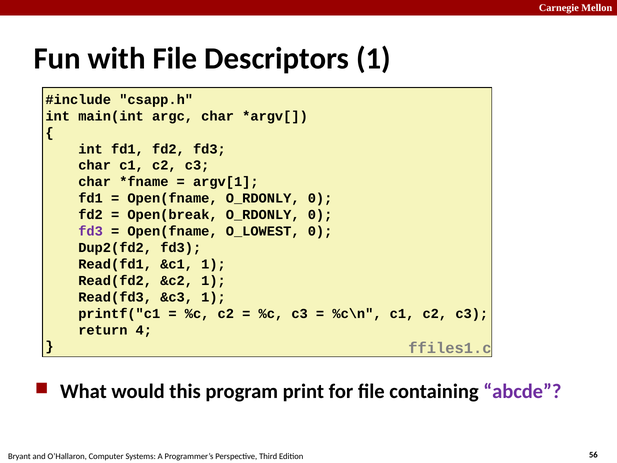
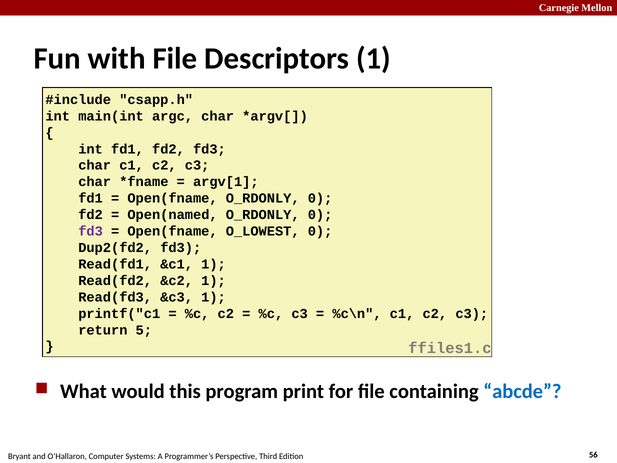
Open(break: Open(break -> Open(named
4: 4 -> 5
abcde colour: purple -> blue
